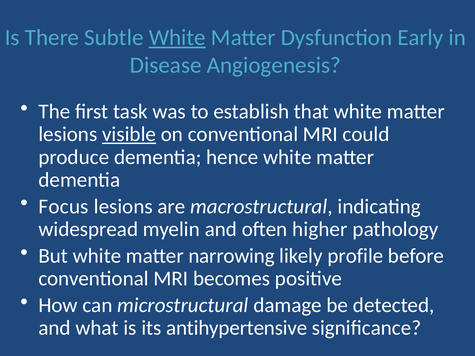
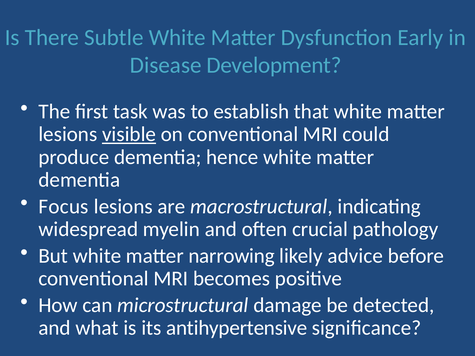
White at (177, 38) underline: present -> none
Angiogenesis: Angiogenesis -> Development
higher: higher -> crucial
profile: profile -> advice
